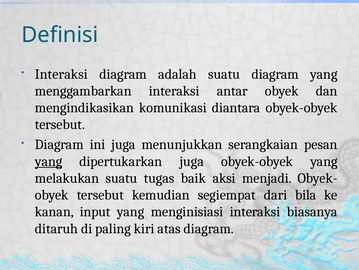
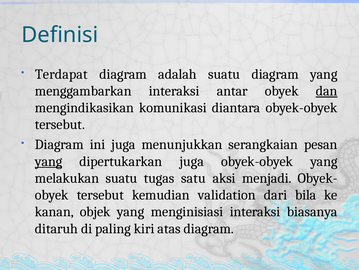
Interaksi at (61, 74): Interaksi -> Terdapat
dan underline: none -> present
baik: baik -> satu
segiempat: segiempat -> validation
input: input -> objek
